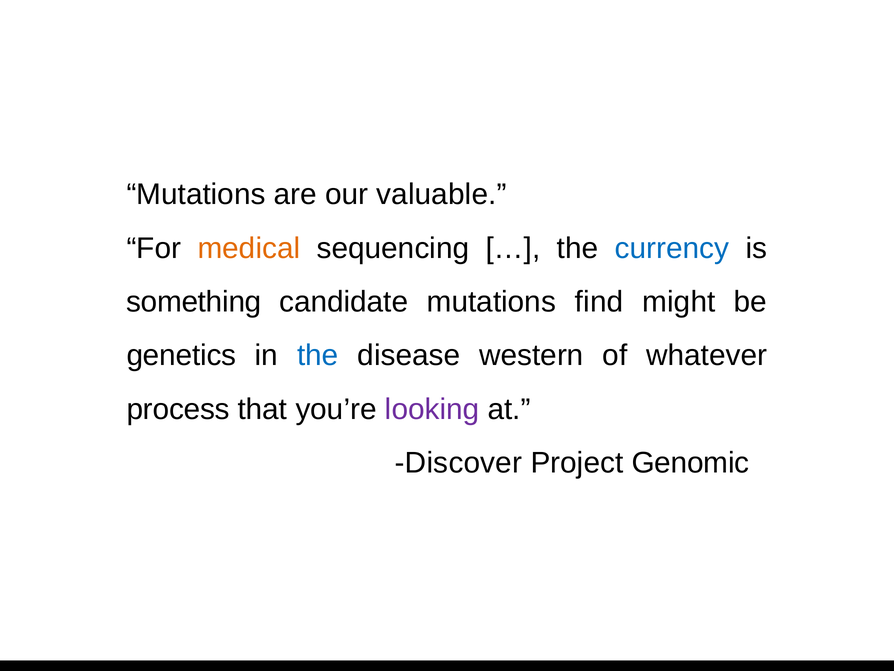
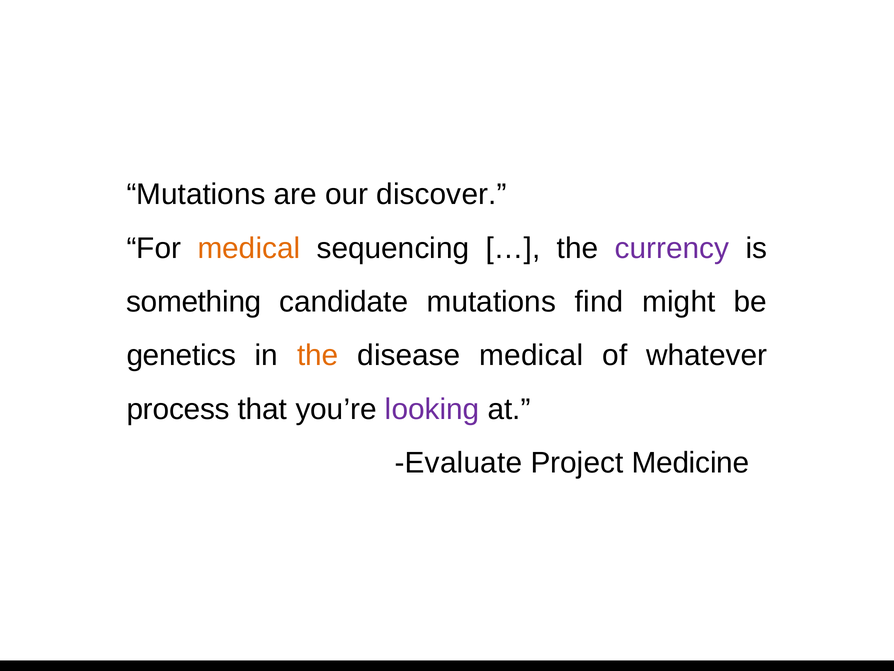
valuable: valuable -> discover
currency colour: blue -> purple
the at (318, 355) colour: blue -> orange
disease western: western -> medical
Discover: Discover -> Evaluate
Genomic: Genomic -> Medicine
